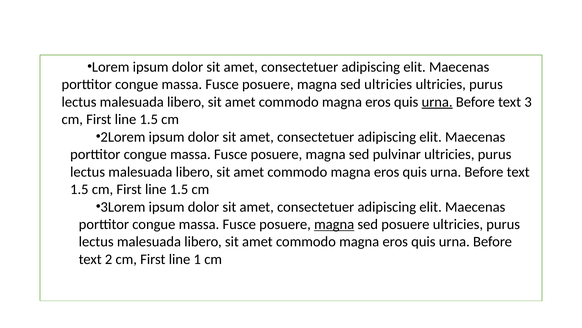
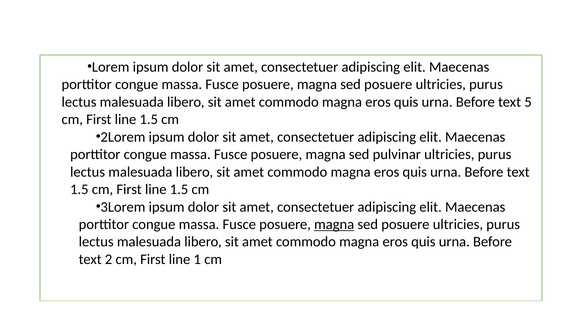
ultricies at (388, 84): ultricies -> posuere
urna at (437, 102) underline: present -> none
3: 3 -> 5
